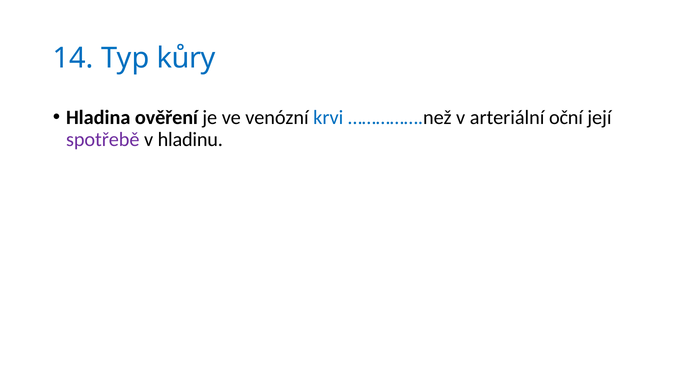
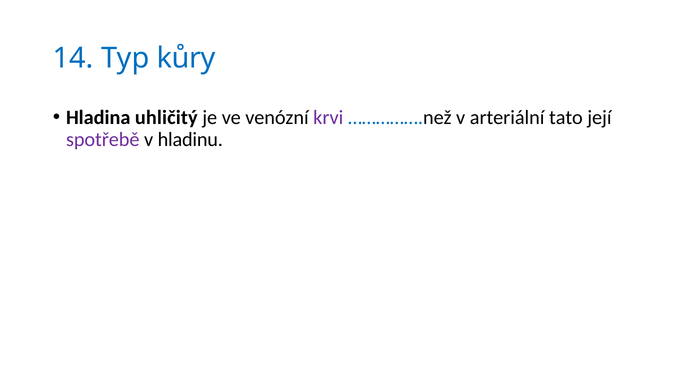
ověření: ověření -> uhličitý
krvi colour: blue -> purple
oční: oční -> tato
